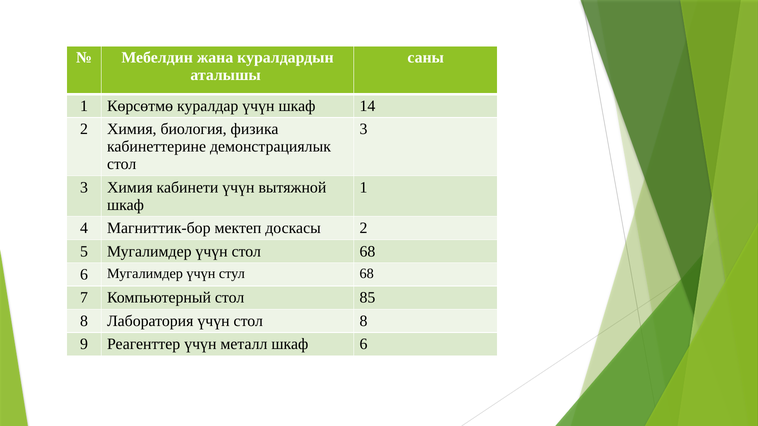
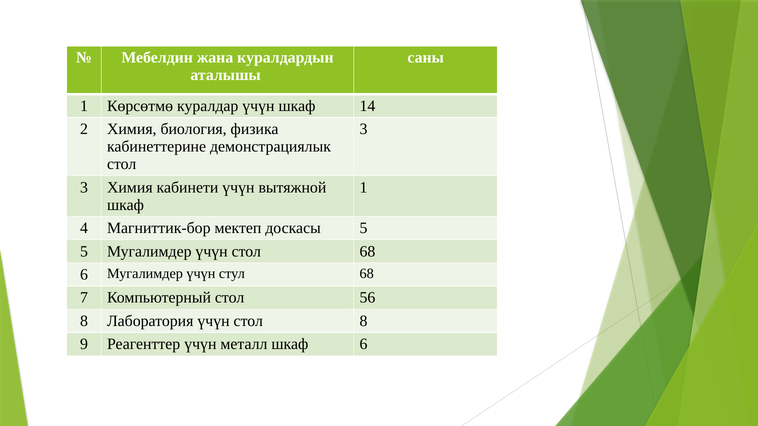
доскасы 2: 2 -> 5
85: 85 -> 56
